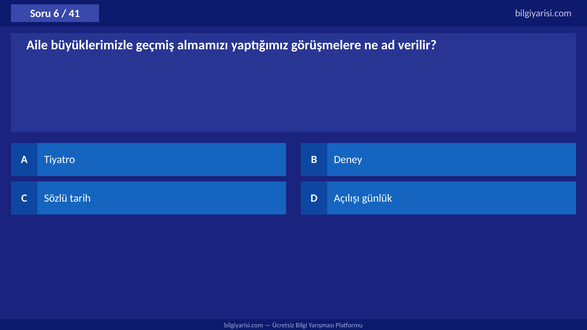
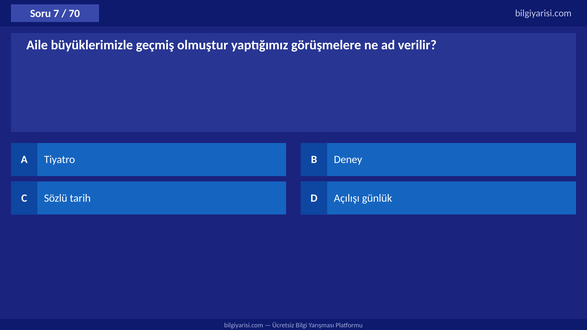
6: 6 -> 7
41: 41 -> 70
almamızı: almamızı -> olmuştur
